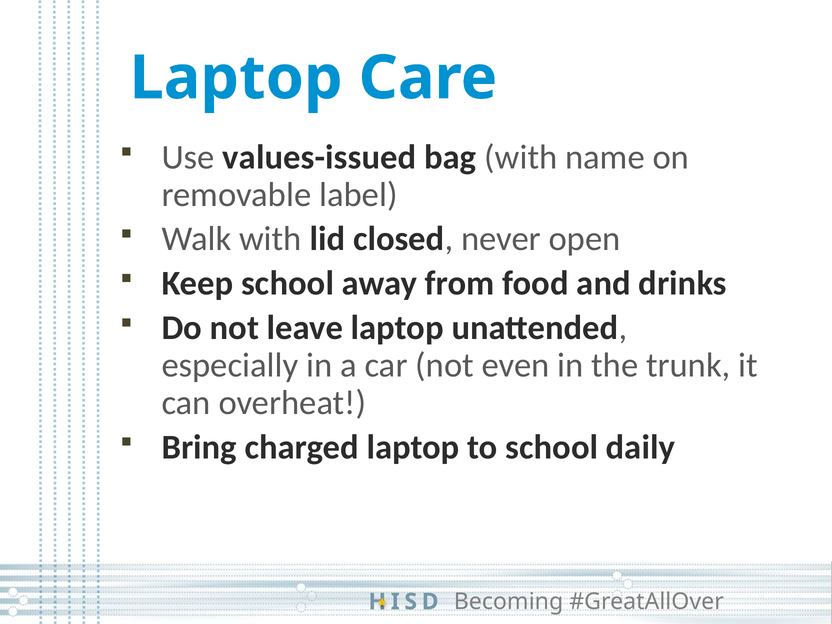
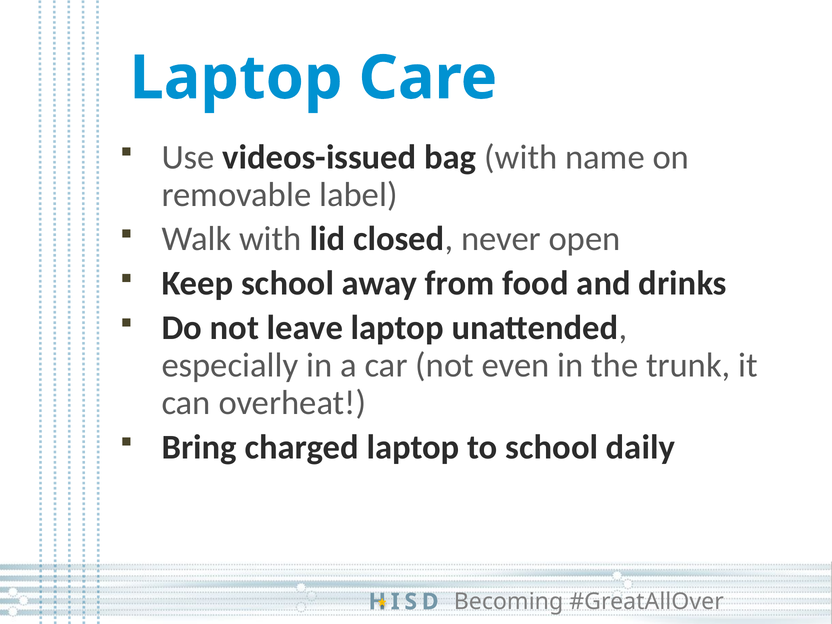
values-issued: values-issued -> videos-issued
